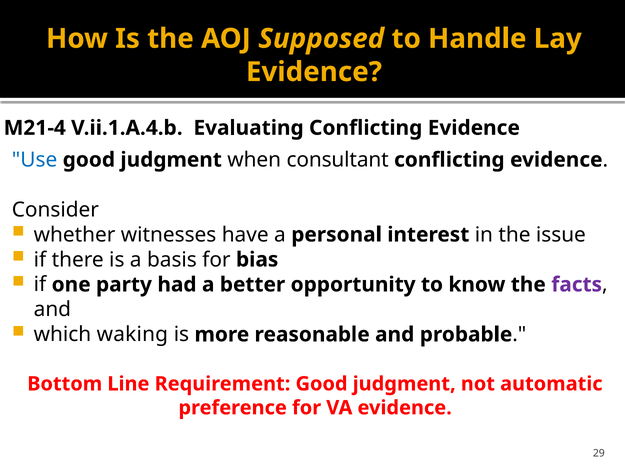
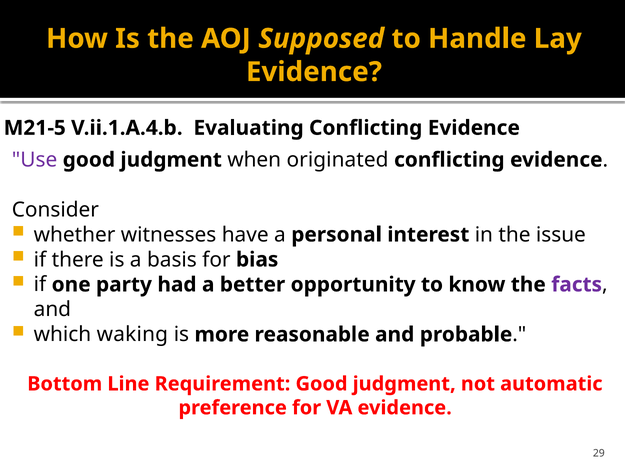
M21-4: M21-4 -> M21-5
Use colour: blue -> purple
consultant: consultant -> originated
